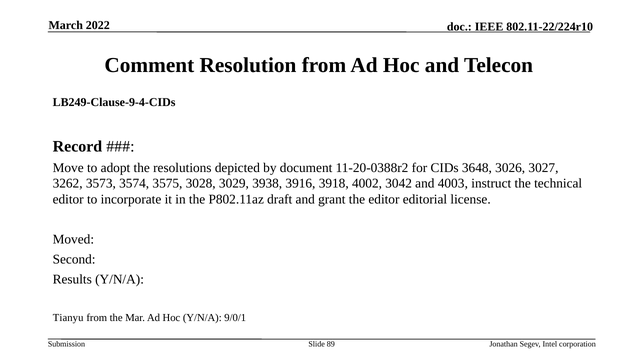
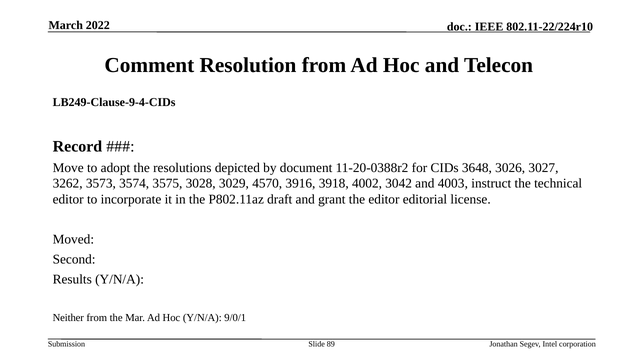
3938: 3938 -> 4570
Tianyu: Tianyu -> Neither
